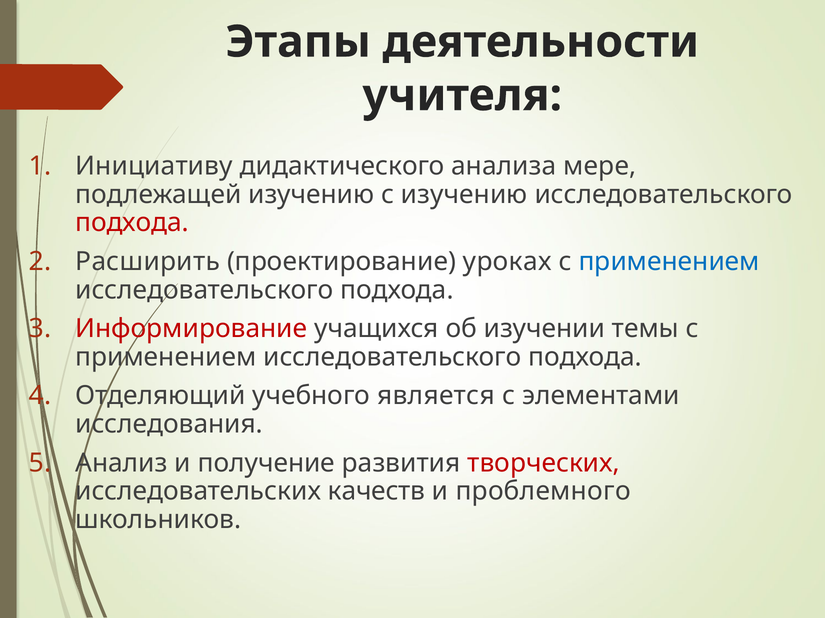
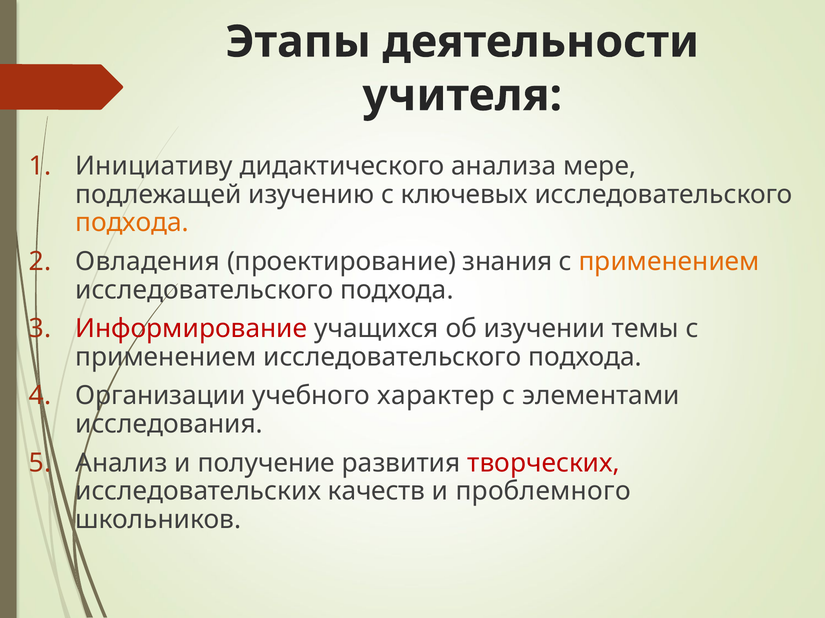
с изучению: изучению -> ключевых
подхода at (132, 223) colour: red -> orange
Расширить: Расширить -> Овладения
уроках: уроках -> знания
применением at (669, 262) colour: blue -> orange
Отделяющий: Отделяющий -> Организации
является: является -> характер
